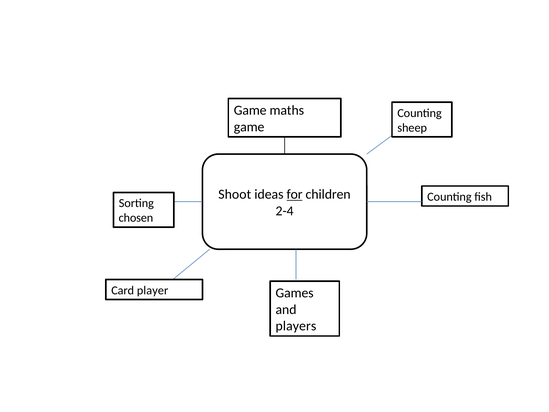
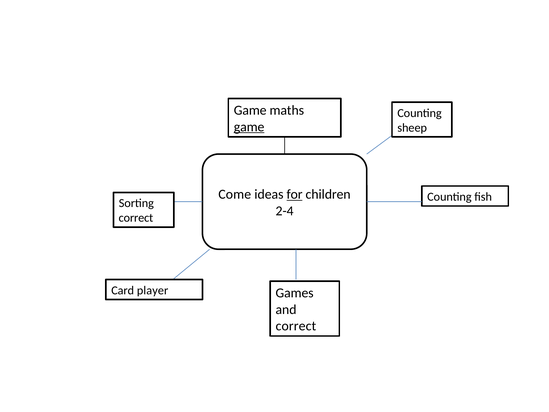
game at (249, 127) underline: none -> present
Shoot: Shoot -> Come
chosen at (136, 218): chosen -> correct
players at (296, 326): players -> correct
